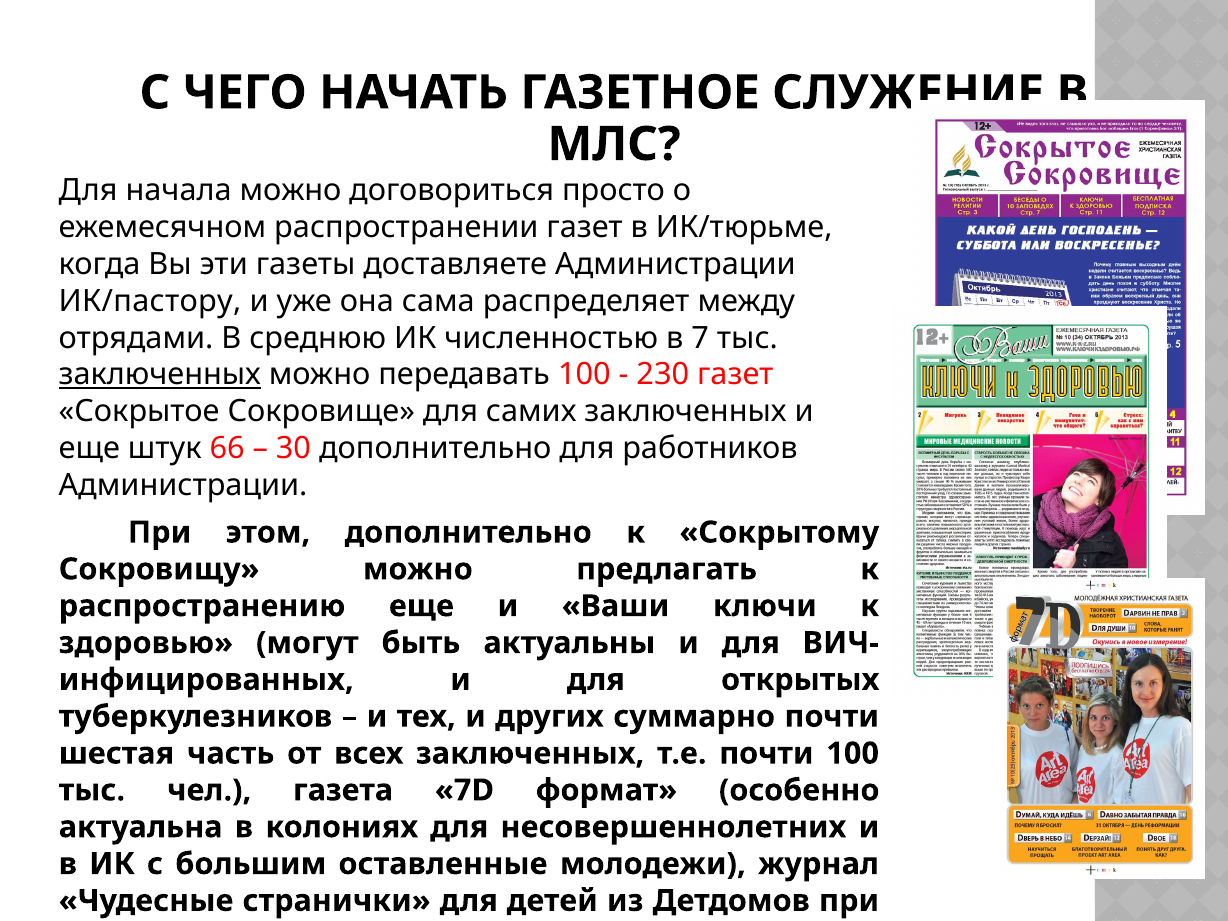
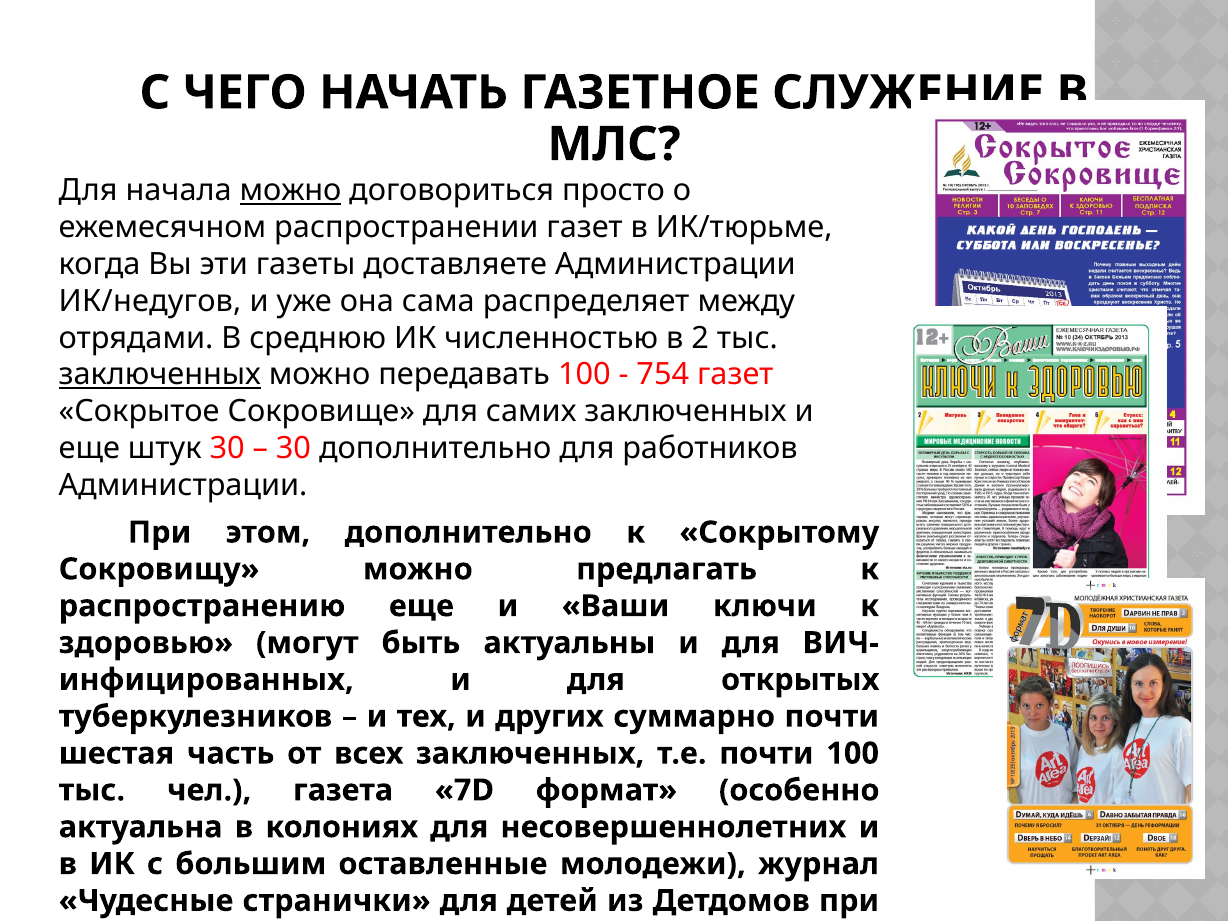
можно at (291, 191) underline: none -> present
ИК/пастору: ИК/пастору -> ИК/недугов
7: 7 -> 2
230: 230 -> 754
штук 66: 66 -> 30
